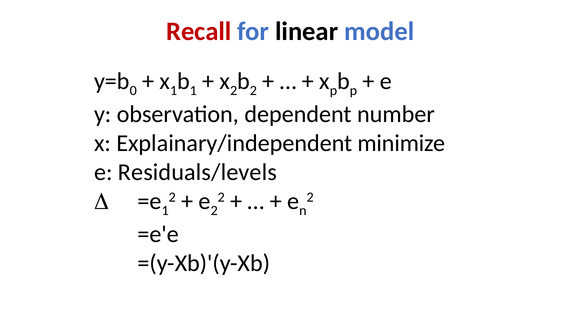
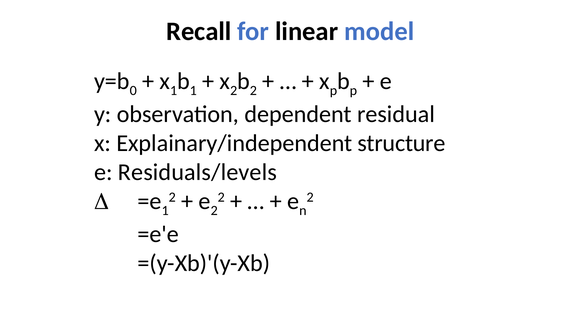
Recall colour: red -> black
number: number -> residual
minimize: minimize -> structure
